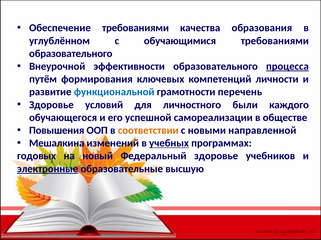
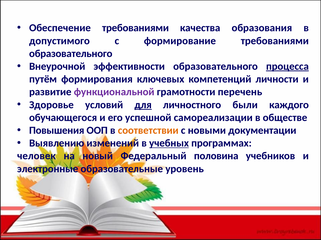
углублённом: углублённом -> допустимого
обучающимися: обучающимися -> формирование
функциональной colour: blue -> purple
для underline: none -> present
направленной: направленной -> документации
Мешалкина: Мешалкина -> Выявлению
годовых: годовых -> человек
Федеральный здоровье: здоровье -> половина
электронные underline: present -> none
высшую: высшую -> уровень
